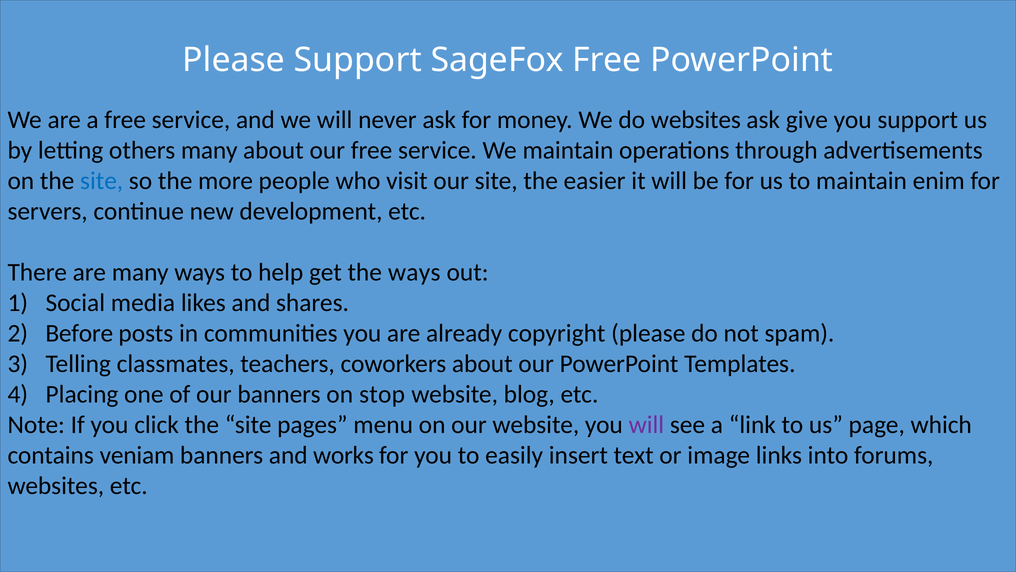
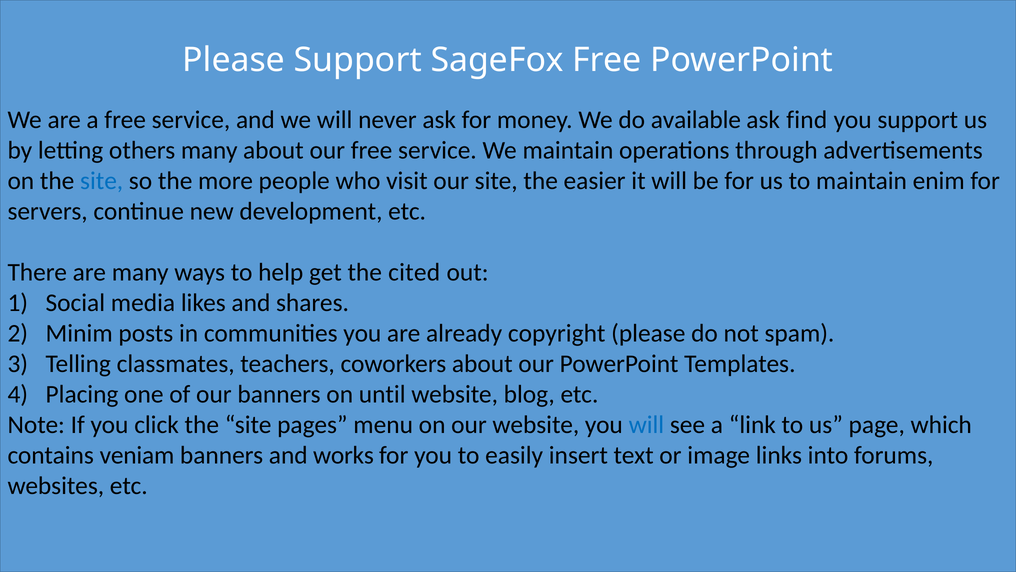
do websites: websites -> available
give: give -> find
the ways: ways -> cited
Before: Before -> Minim
stop: stop -> until
will at (646, 425) colour: purple -> blue
